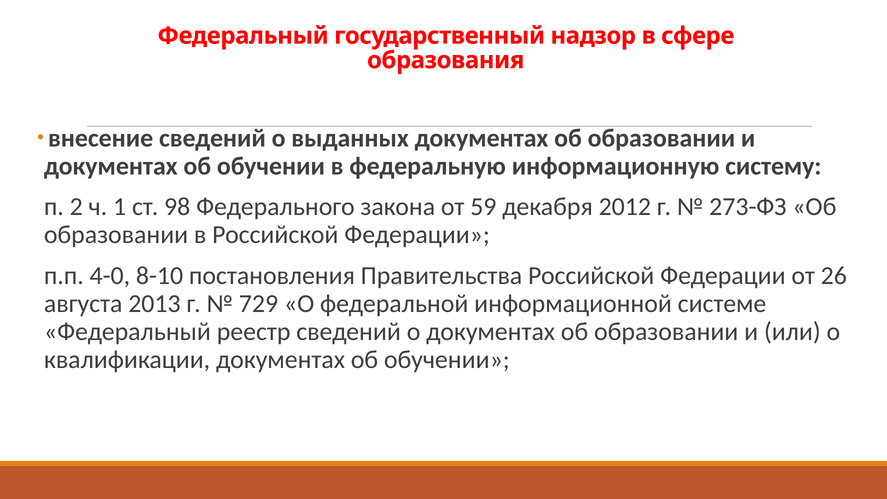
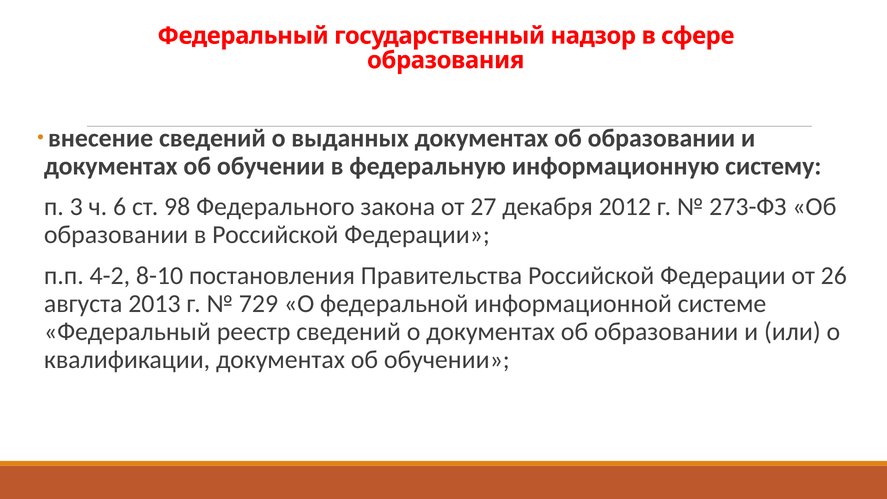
2: 2 -> 3
1: 1 -> 6
59: 59 -> 27
4-0: 4-0 -> 4-2
